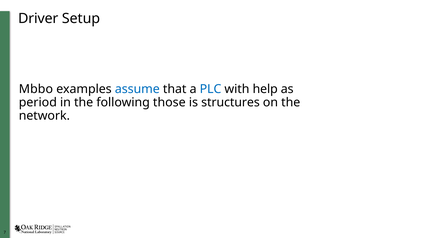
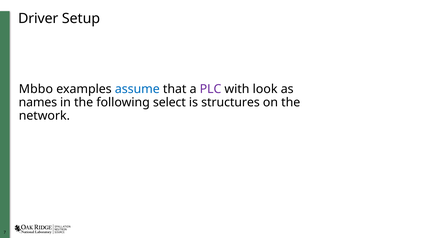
PLC colour: blue -> purple
help: help -> look
period: period -> names
those: those -> select
